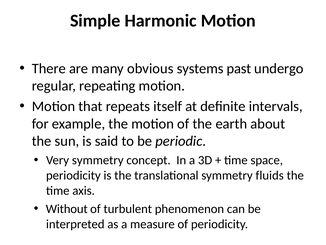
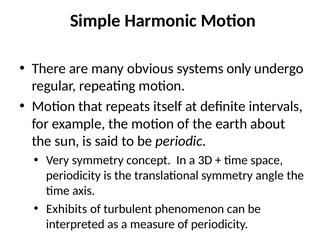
past: past -> only
fluids: fluids -> angle
Without: Without -> Exhibits
